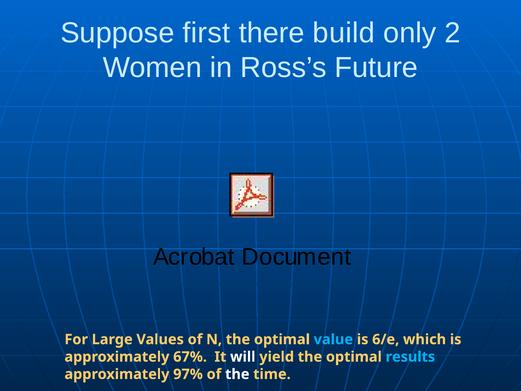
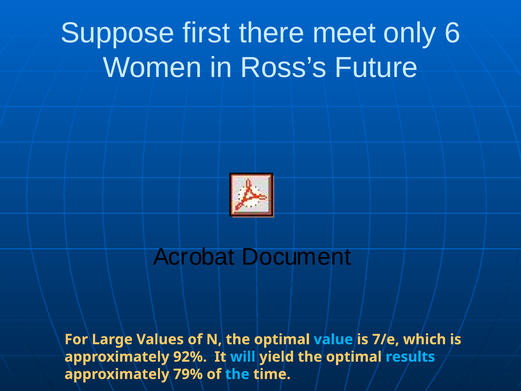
build: build -> meet
2: 2 -> 6
6/e: 6/e -> 7/e
67%: 67% -> 92%
will colour: white -> light blue
97%: 97% -> 79%
the at (237, 374) colour: white -> light blue
